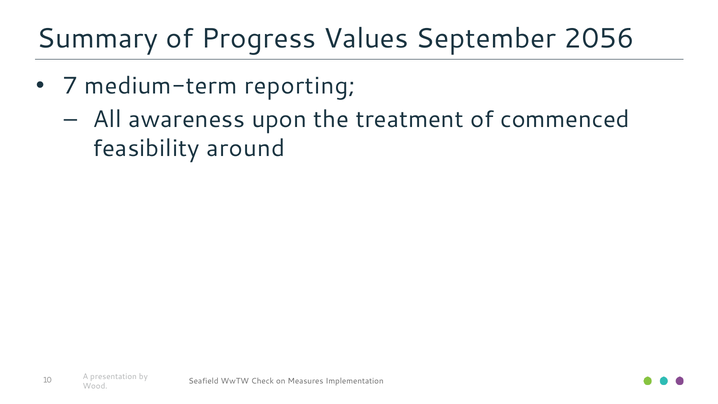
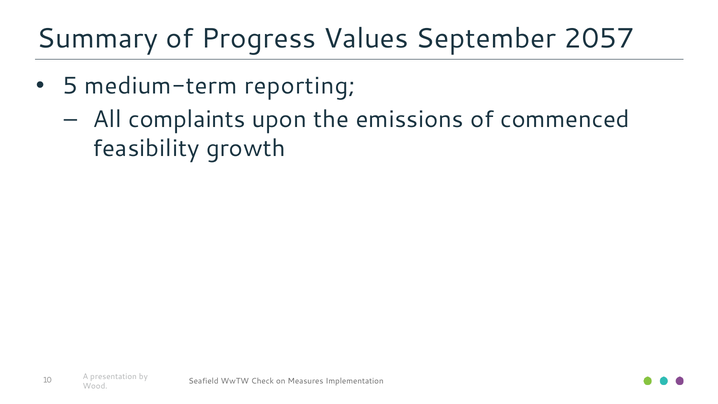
2056: 2056 -> 2057
7: 7 -> 5
awareness: awareness -> complaints
treatment: treatment -> emissions
around: around -> growth
